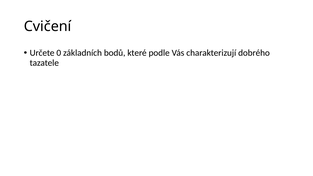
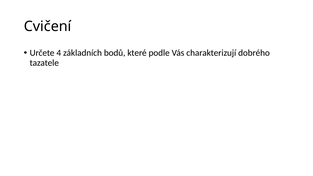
0: 0 -> 4
